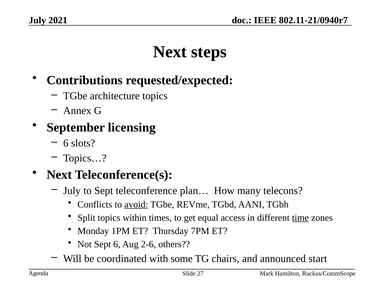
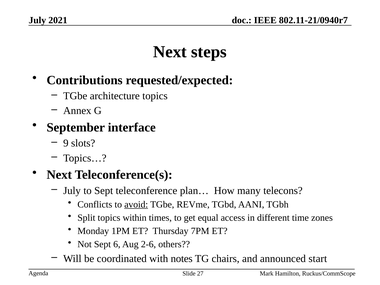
licensing: licensing -> interface
6 at (66, 143): 6 -> 9
time underline: present -> none
some: some -> notes
